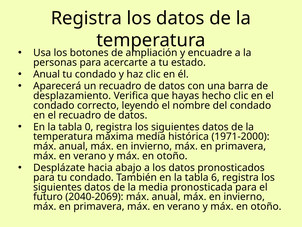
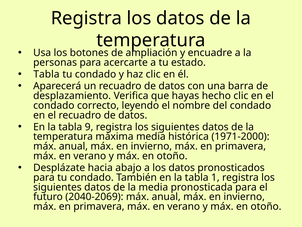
Anual at (47, 74): Anual -> Tabla
0: 0 -> 9
6: 6 -> 1
